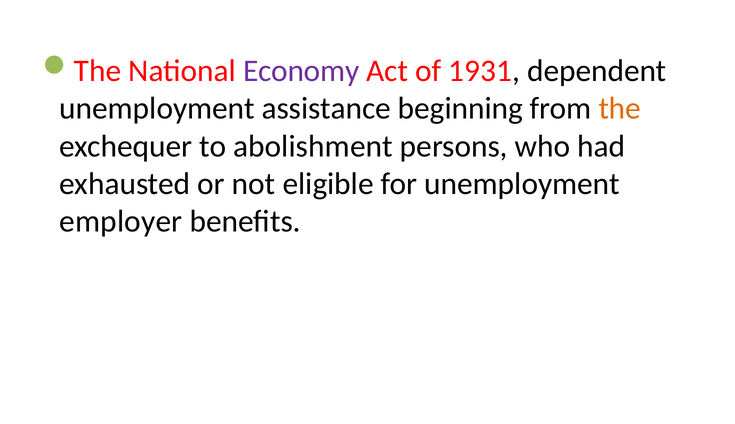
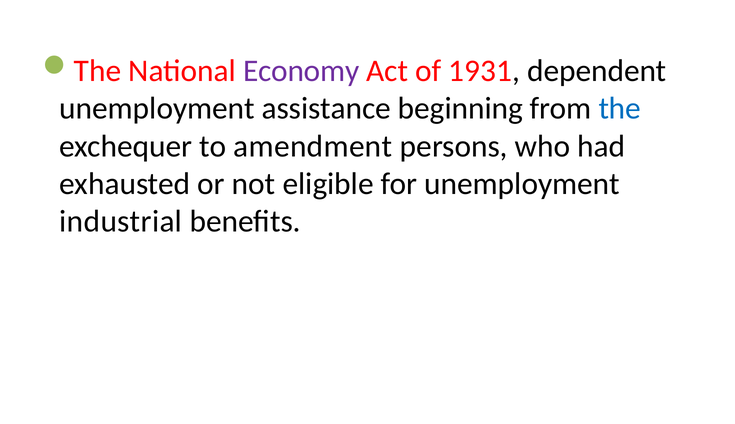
the at (620, 109) colour: orange -> blue
abolishment: abolishment -> amendment
employer: employer -> industrial
